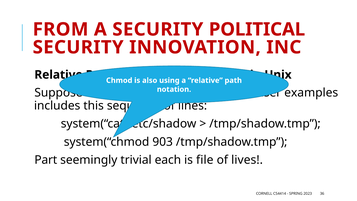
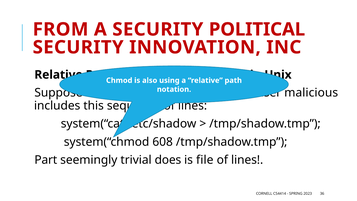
examples: examples -> malicious
903: 903 -> 608
each: each -> does
lives at (247, 160): lives -> lines
